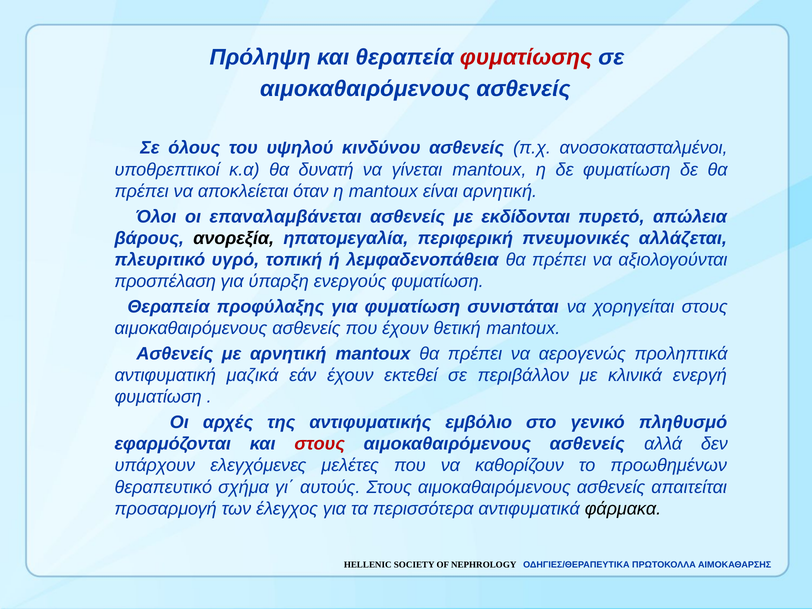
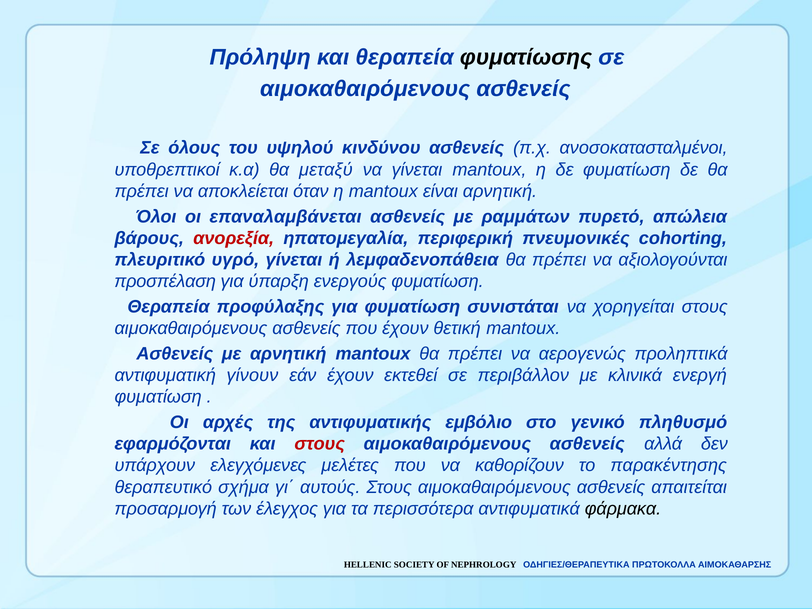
φυματίωσης colour: red -> black
δυνατή: δυνατή -> μεταξύ
εκδίδονται: εκδίδονται -> ραμμάτων
ανορεξία colour: black -> red
αλλάζεται: αλλάζεται -> cohorting
υγρό τοπική: τοπική -> γίνεται
μαζικά: μαζικά -> γίνουν
προωθημένων: προωθημένων -> παρακέντησης
